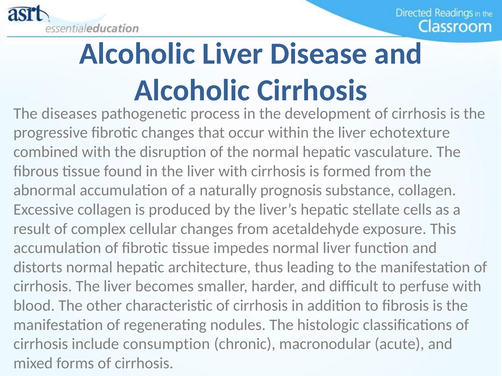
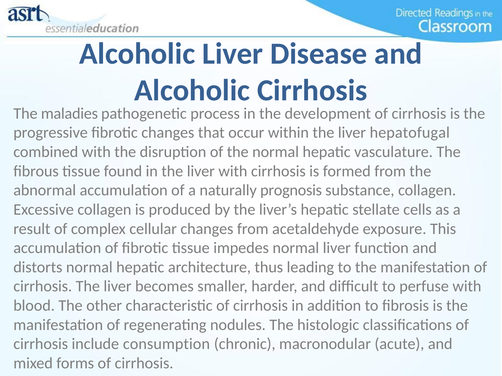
diseases: diseases -> maladies
echotexture: echotexture -> hepatofugal
